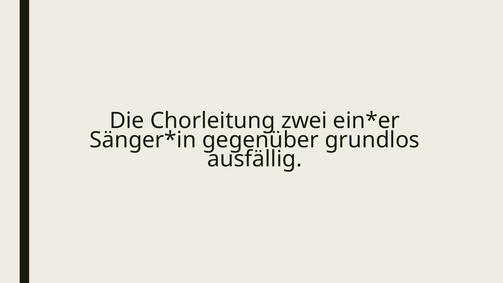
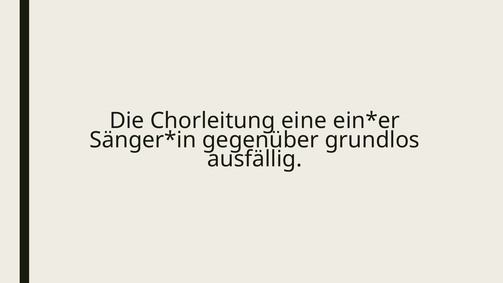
zwei: zwei -> eine
